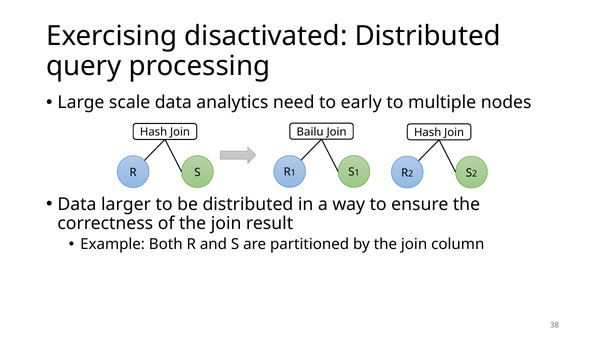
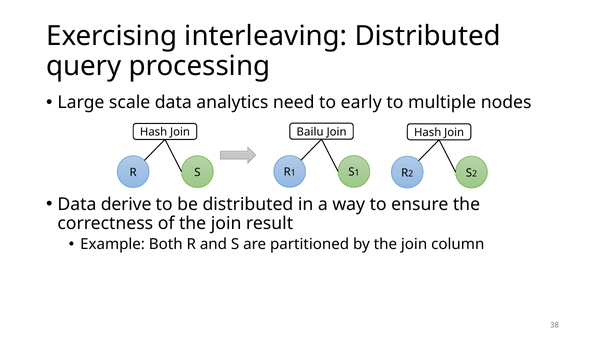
disactivated: disactivated -> interleaving
larger: larger -> derive
